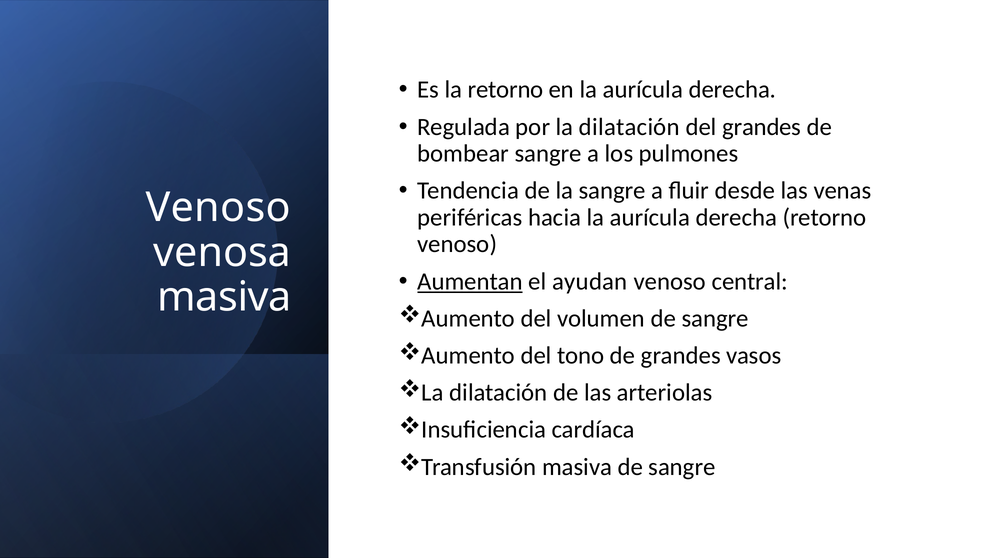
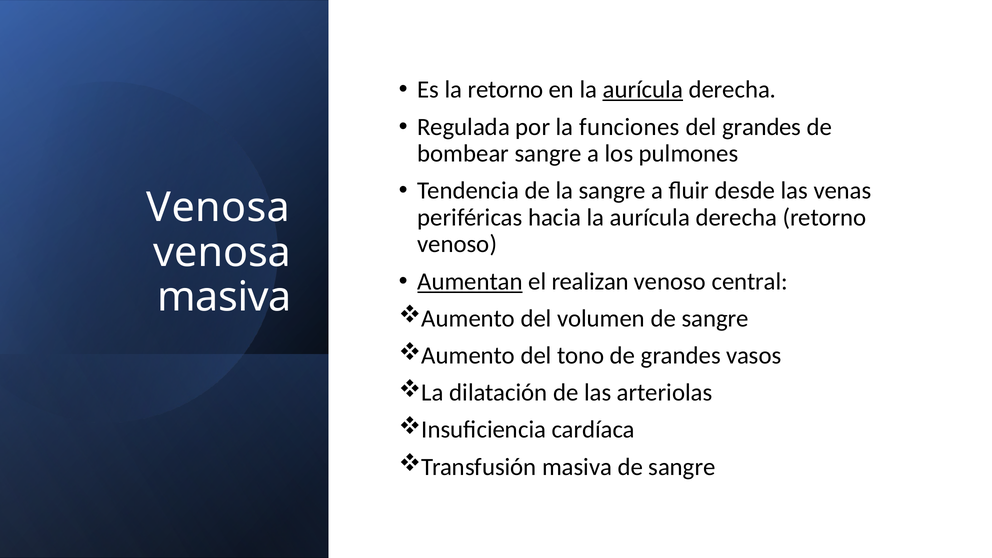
aurícula at (643, 90) underline: none -> present
por la dilatación: dilatación -> funciones
Venoso at (218, 208): Venoso -> Venosa
ayudan: ayudan -> realizan
